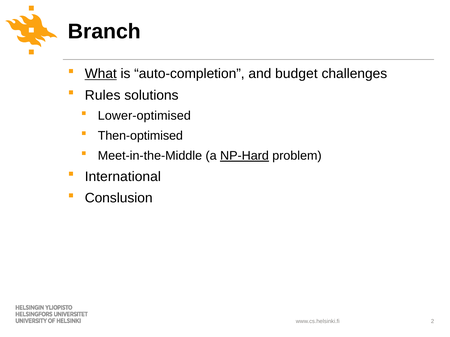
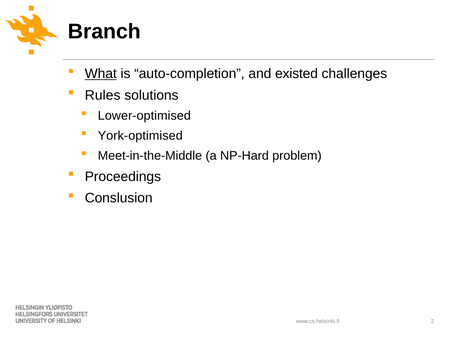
budget: budget -> existed
Then-optimised: Then-optimised -> York-optimised
NP-Hard underline: present -> none
International: International -> Proceedings
